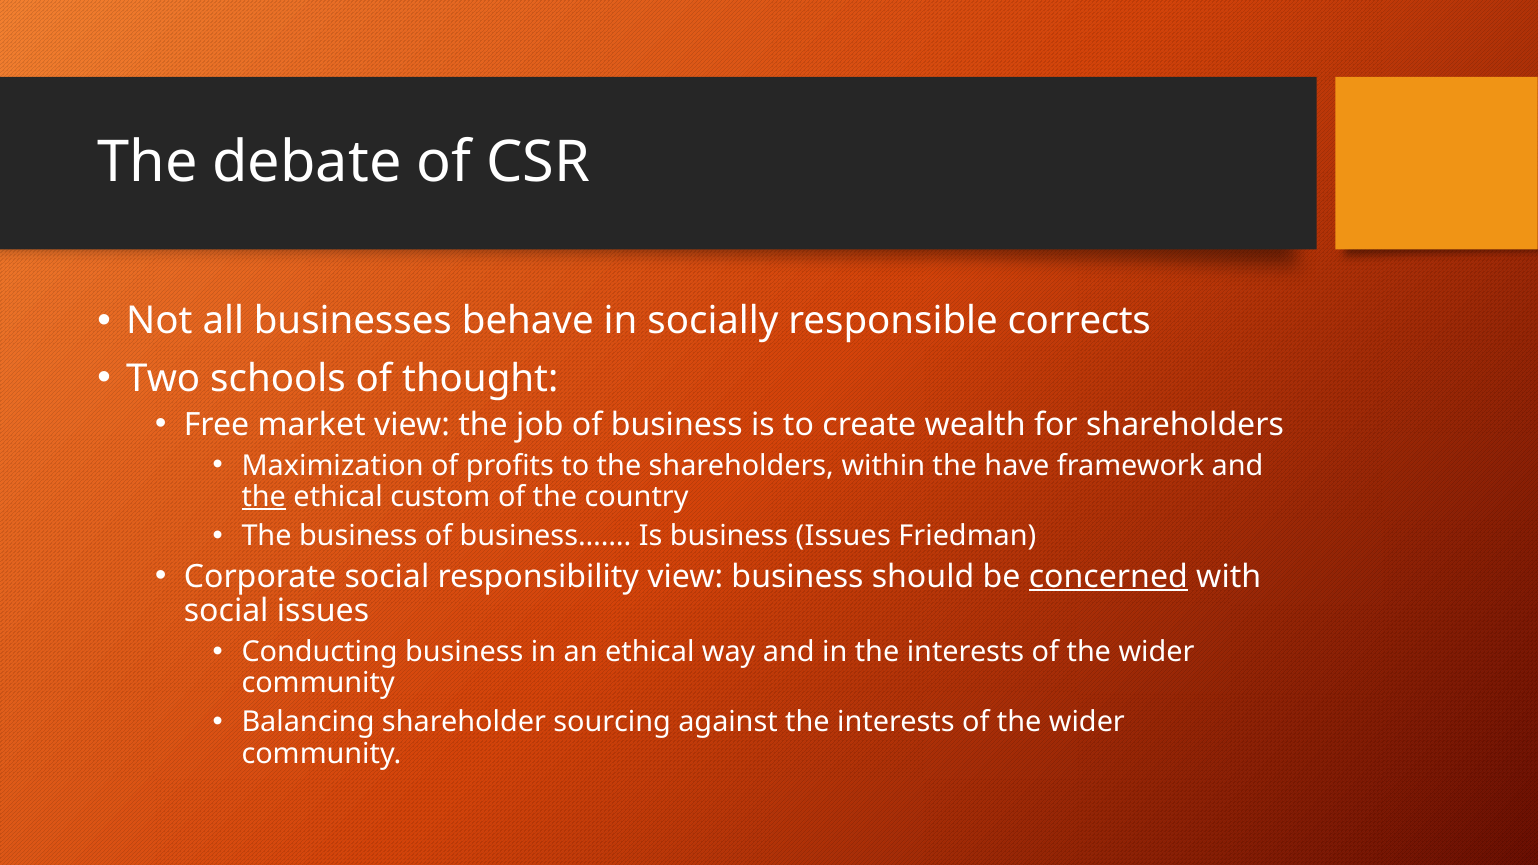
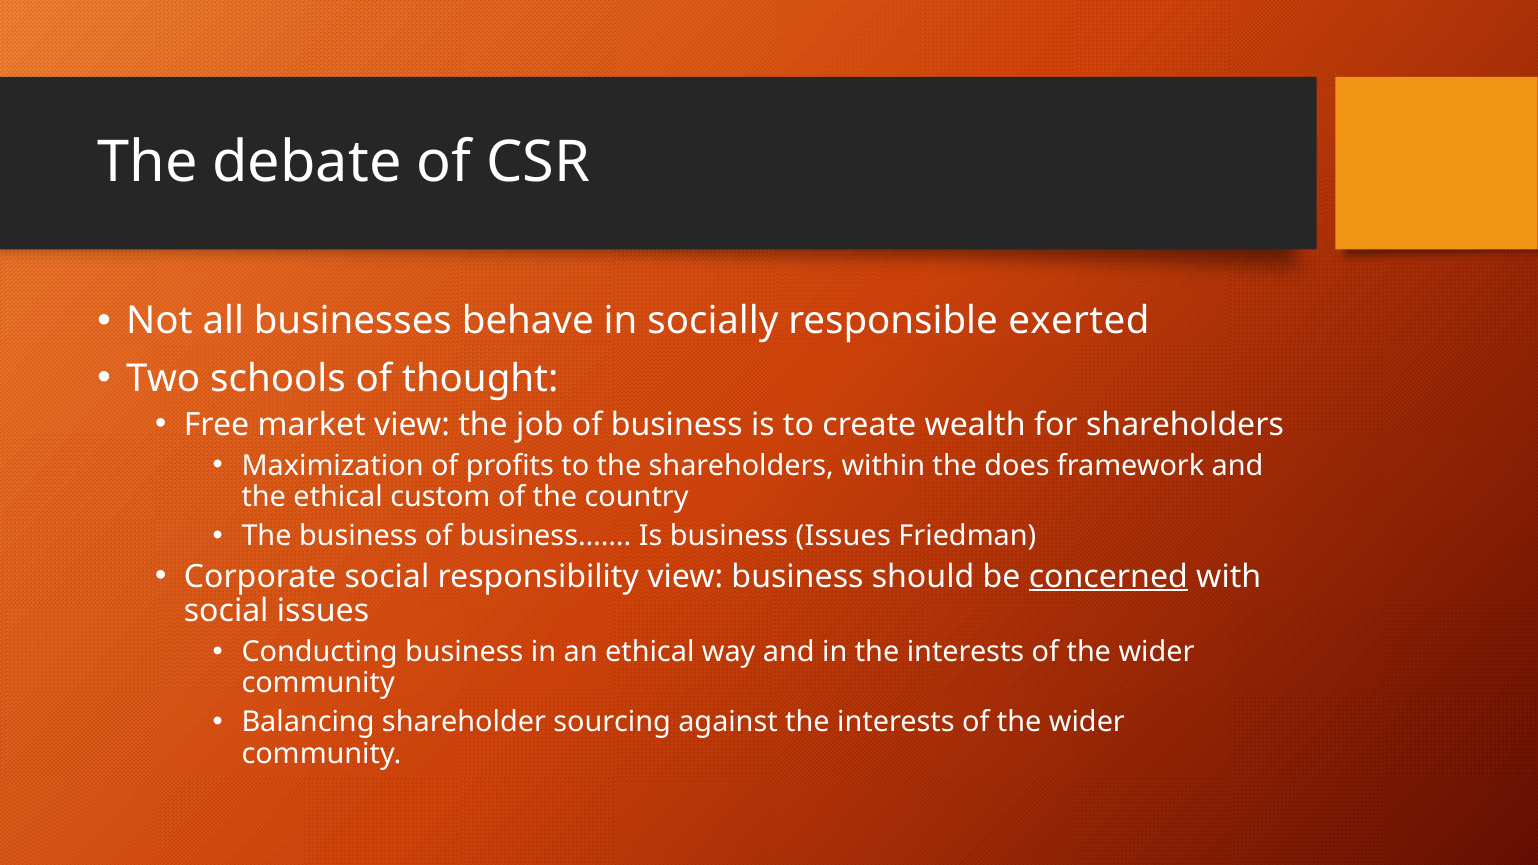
corrects: corrects -> exerted
have: have -> does
the at (264, 497) underline: present -> none
